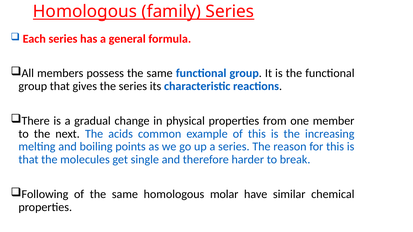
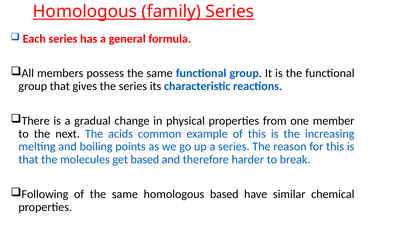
get single: single -> based
homologous molar: molar -> based
